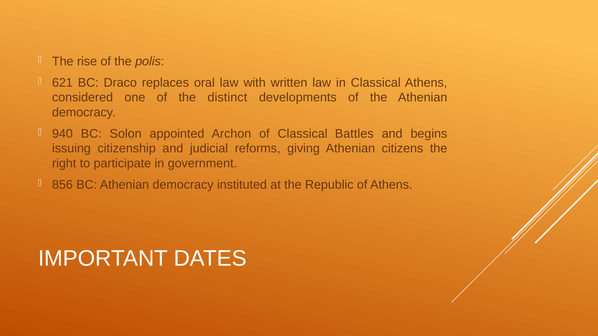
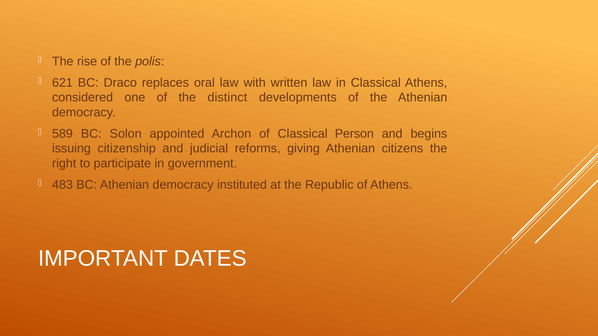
940: 940 -> 589
Battles: Battles -> Person
856: 856 -> 483
